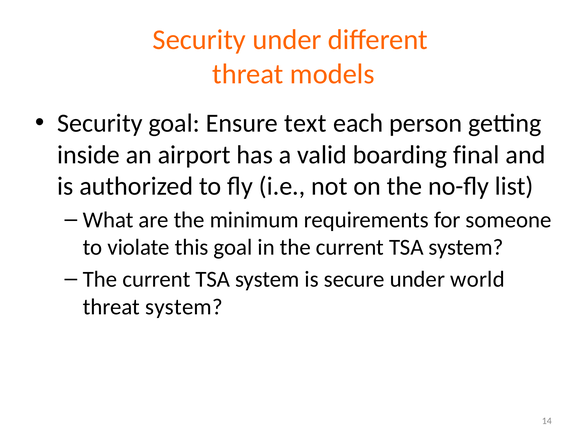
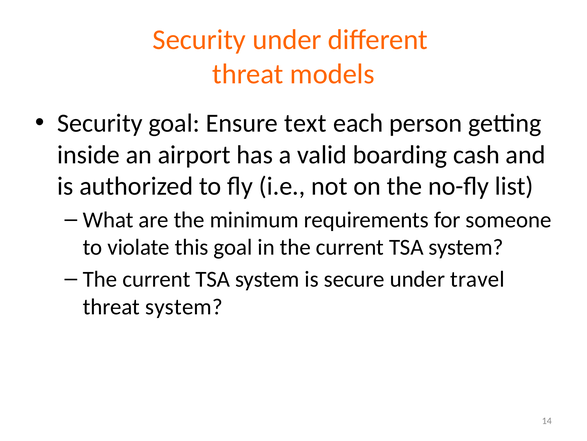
final: final -> cash
world: world -> travel
